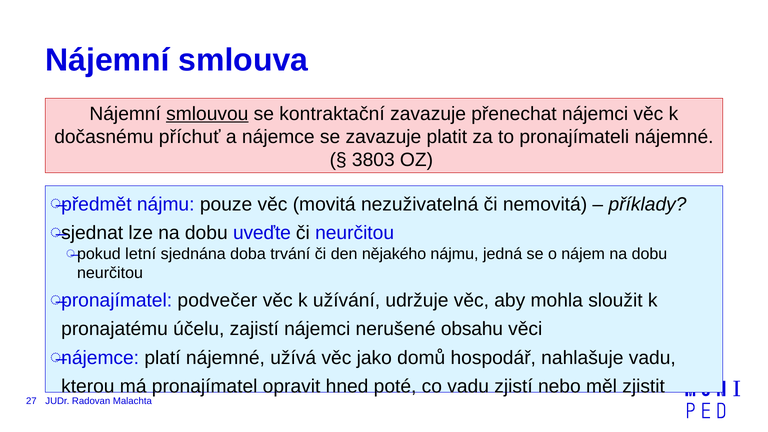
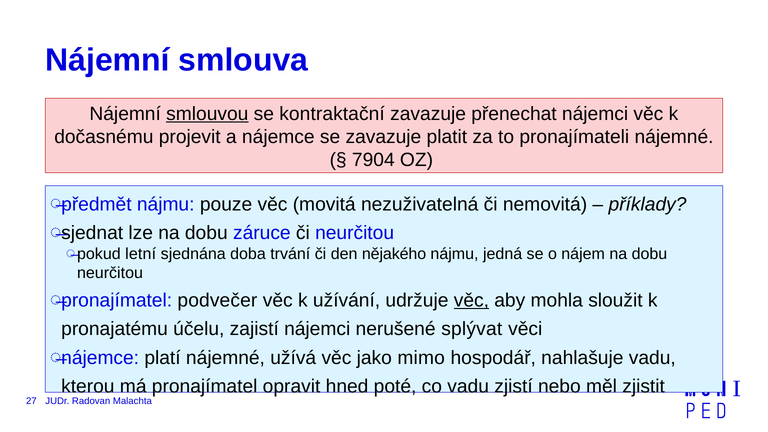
příchuť: příchuť -> projevit
3803: 3803 -> 7904
uveďte: uveďte -> záruce
věc at (471, 300) underline: none -> present
obsahu: obsahu -> splývat
domů: domů -> mimo
